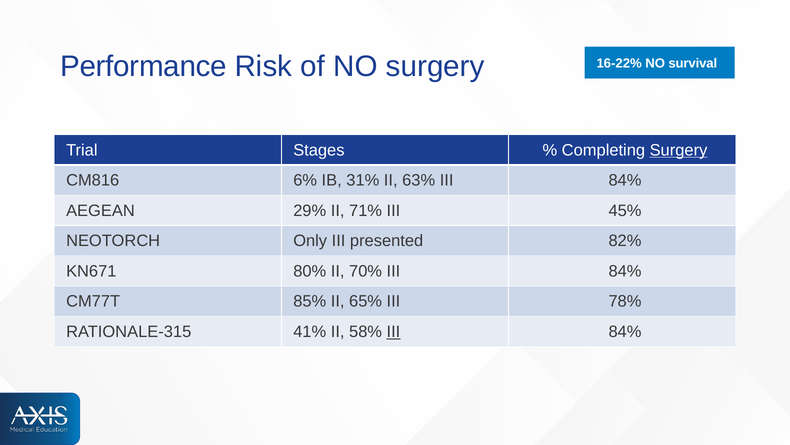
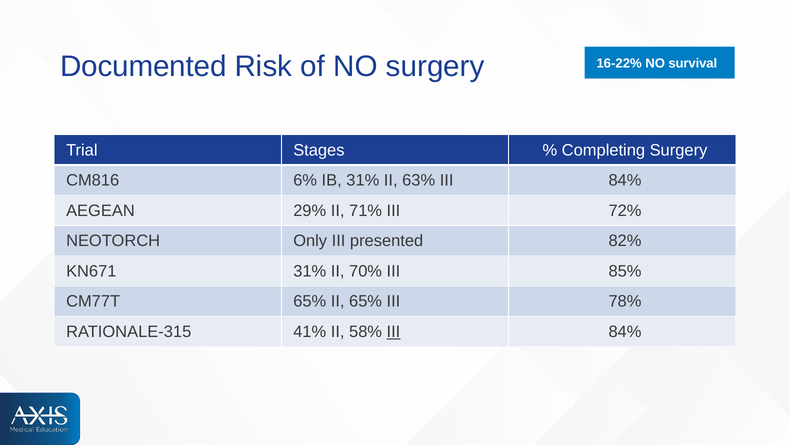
Performance: Performance -> Documented
Surgery at (679, 150) underline: present -> none
45%: 45% -> 72%
KN671 80%: 80% -> 31%
70% III 84%: 84% -> 85%
CM77T 85%: 85% -> 65%
